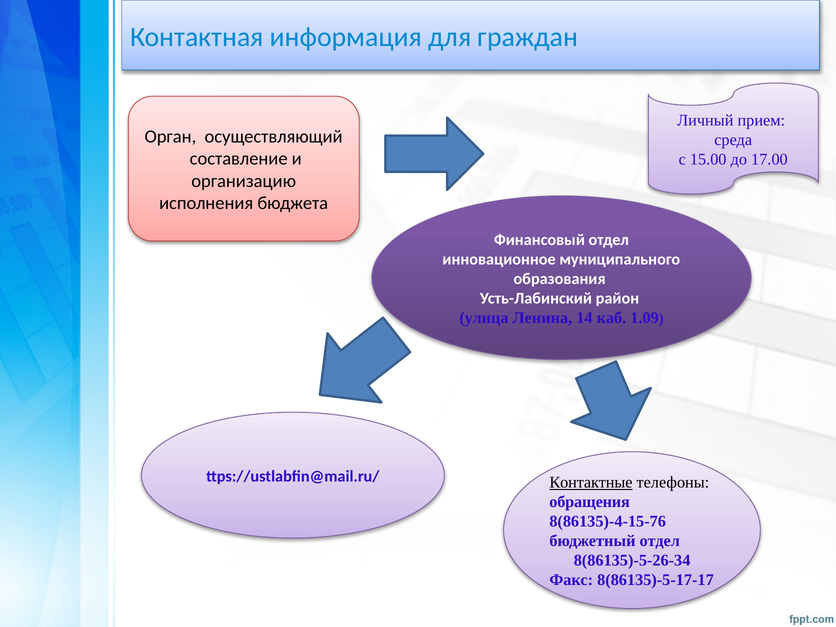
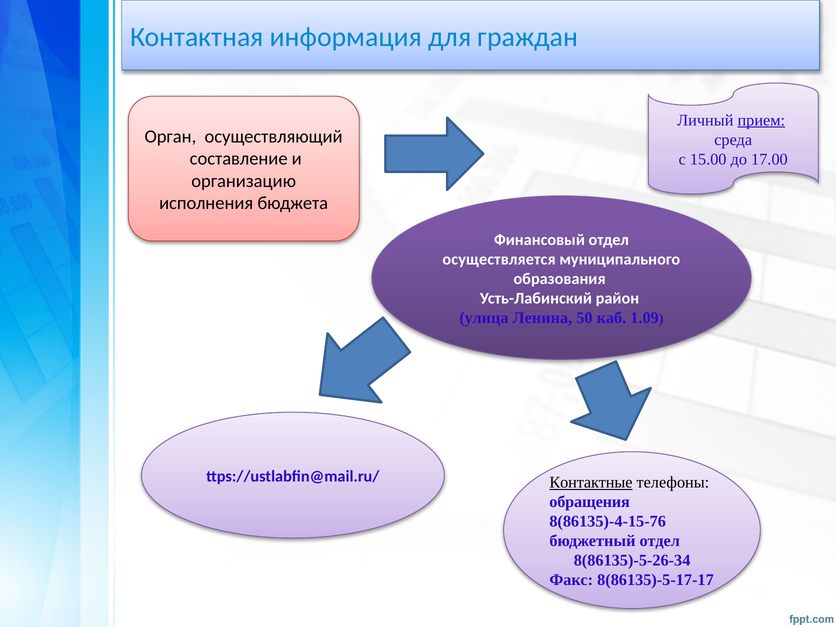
прием underline: none -> present
инновационное: инновационное -> осуществляется
14: 14 -> 50
